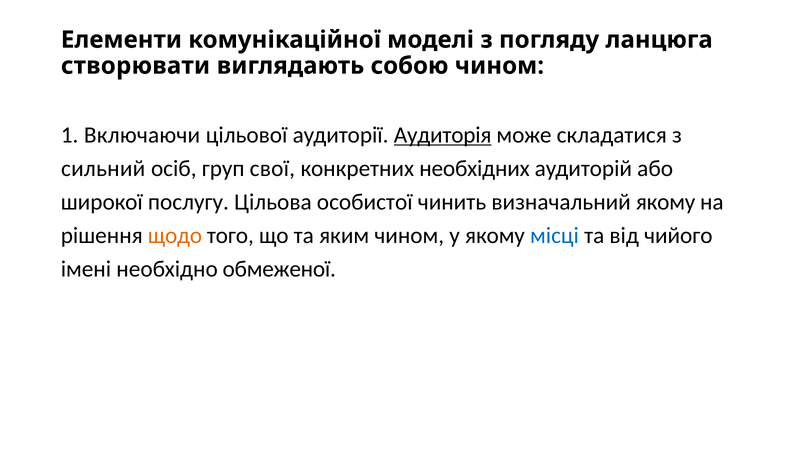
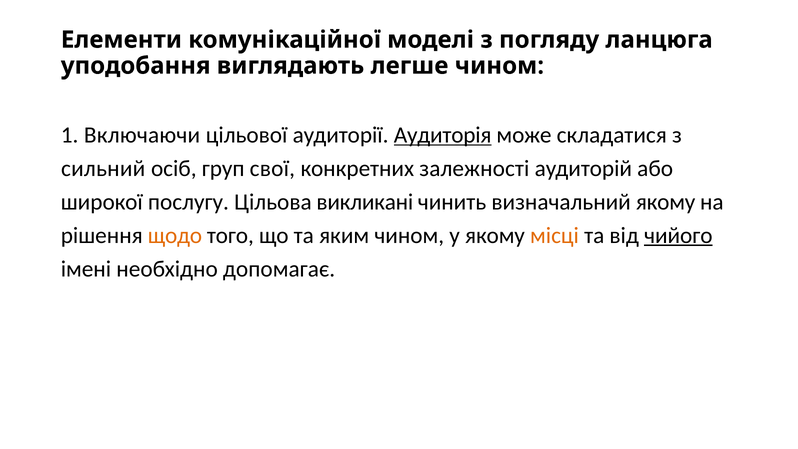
створювати: створювати -> уподобання
собою: собою -> легше
необхідних: необхідних -> залежності
особистої: особистої -> викликані
місці colour: blue -> orange
чийого underline: none -> present
обмеженої: обмеженої -> допомагає
